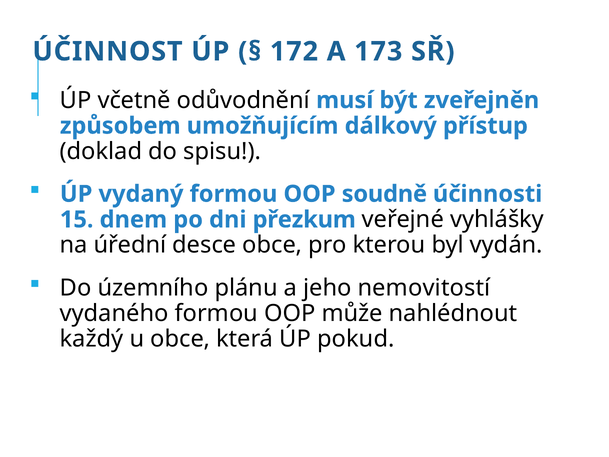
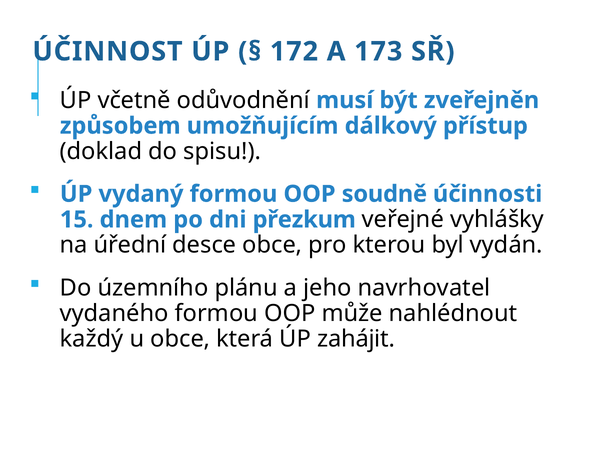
nemovitostí: nemovitostí -> navrhovatel
pokud: pokud -> zahájit
